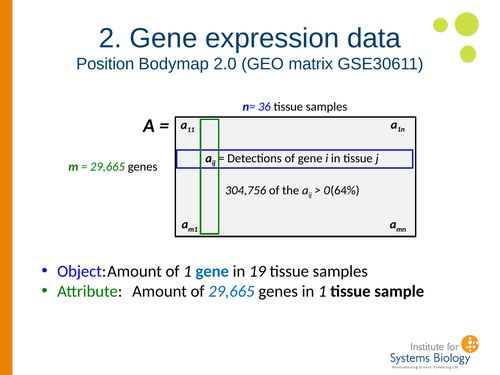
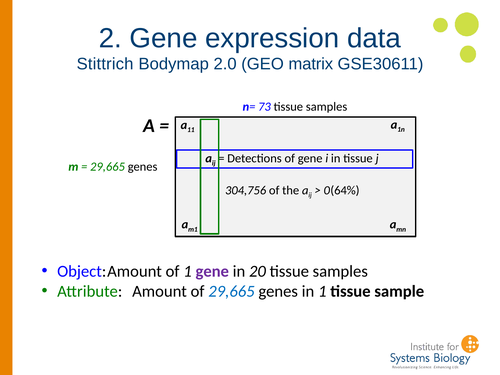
Position: Position -> Stittrich
36: 36 -> 73
gene at (212, 271) colour: blue -> purple
19: 19 -> 20
